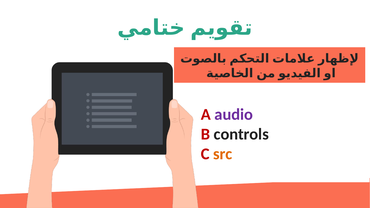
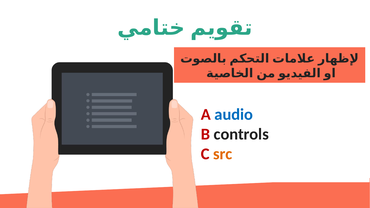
audio colour: purple -> blue
